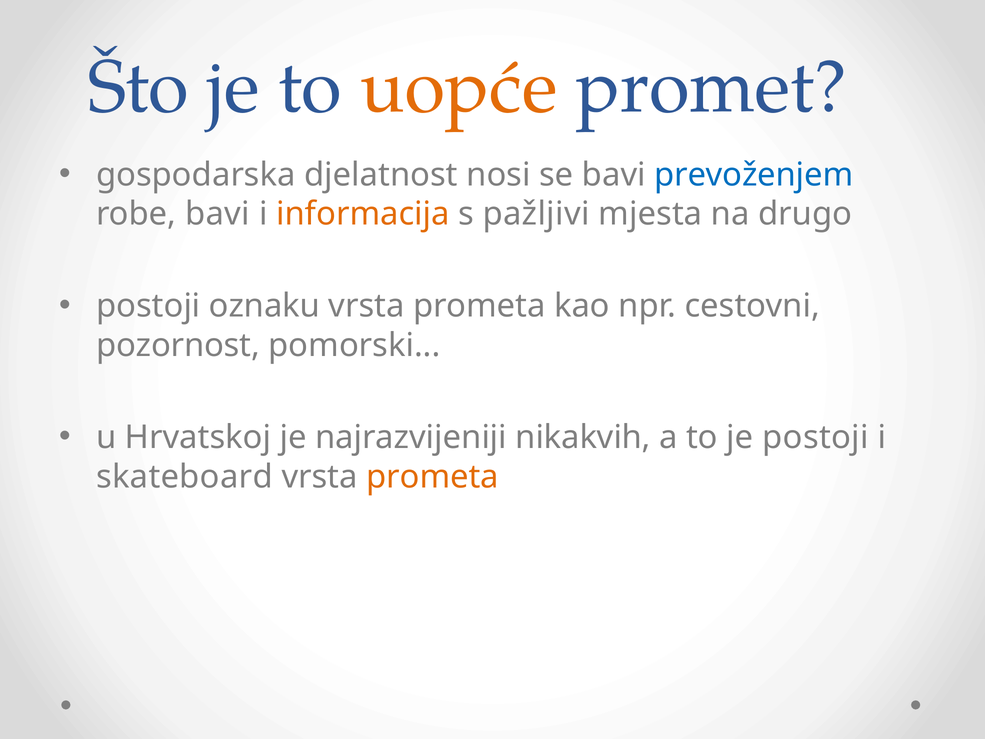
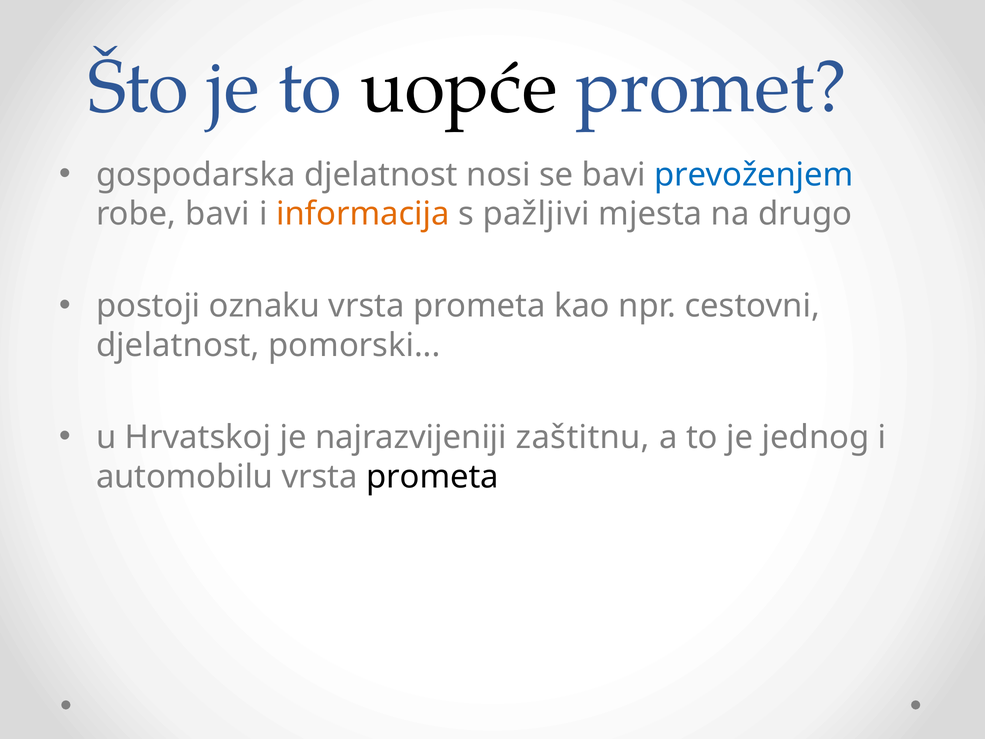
uopće colour: orange -> black
pozornost at (178, 345): pozornost -> djelatnost
nikakvih: nikakvih -> zaštitnu
je postoji: postoji -> jednog
skateboard: skateboard -> automobilu
prometa at (433, 477) colour: orange -> black
